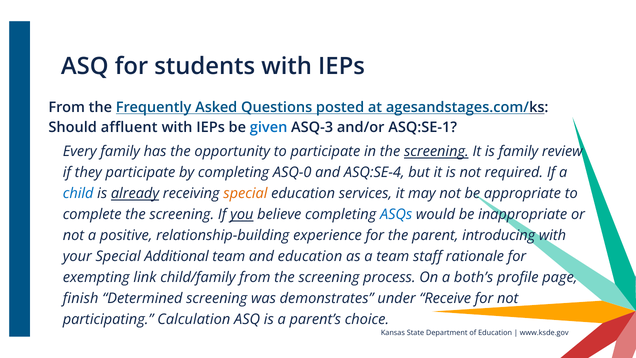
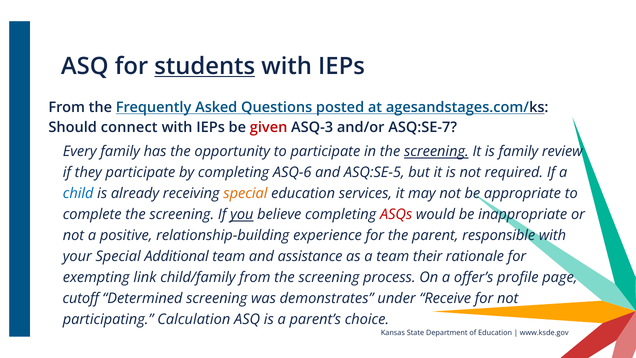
students underline: none -> present
affluent: affluent -> connect
given colour: blue -> red
ASQ:SE-1: ASQ:SE-1 -> ASQ:SE-7
ASQ-0: ASQ-0 -> ASQ-6
ASQ:SE-4: ASQ:SE-4 -> ASQ:SE-5
already underline: present -> none
ASQs colour: blue -> red
introducing: introducing -> responsible
and education: education -> assistance
staff: staff -> their
both’s: both’s -> offer’s
finish: finish -> cutoff
